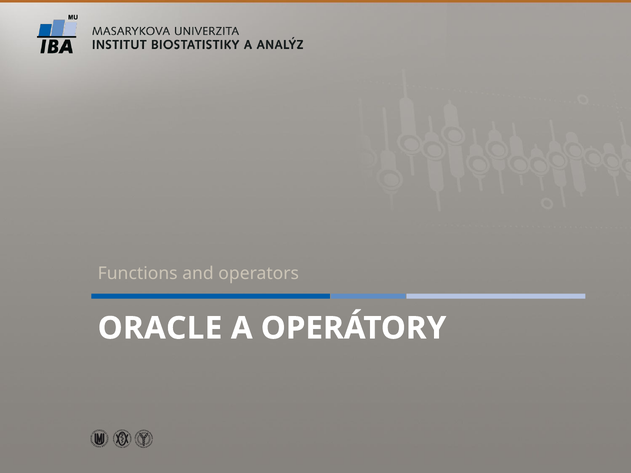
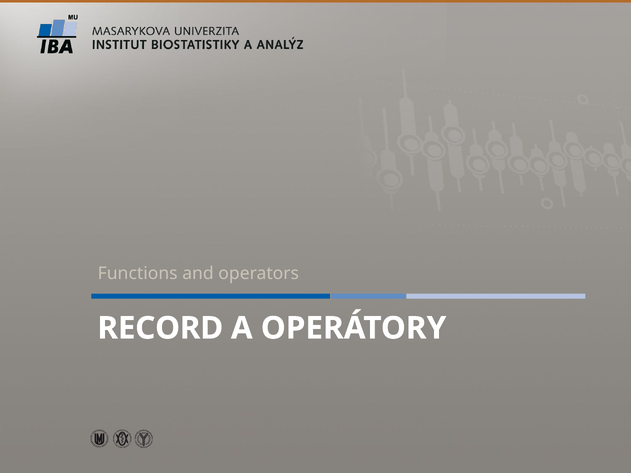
ORACLE: ORACLE -> RECORD
